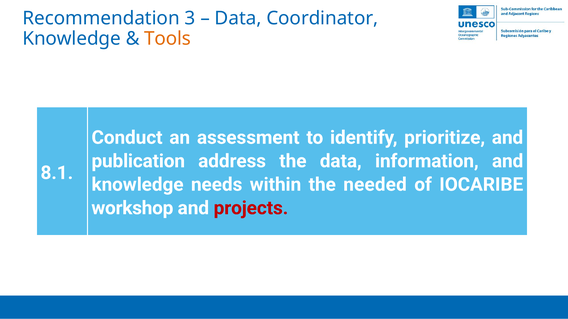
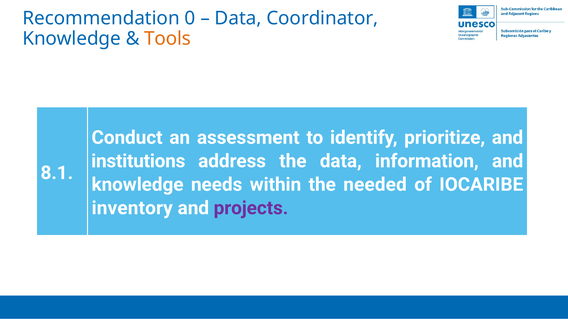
3: 3 -> 0
publication: publication -> institutions
workshop: workshop -> inventory
projects colour: red -> purple
